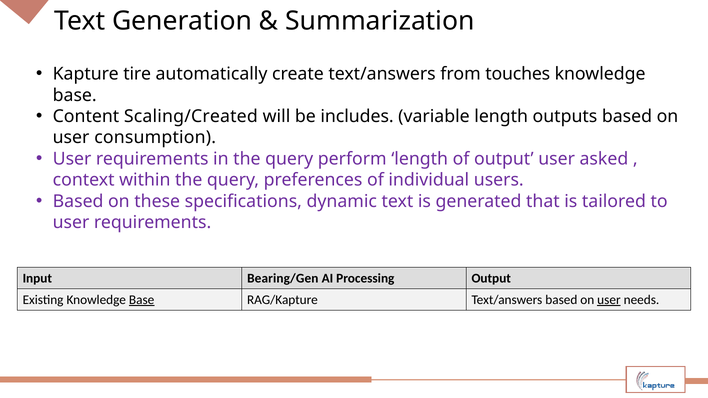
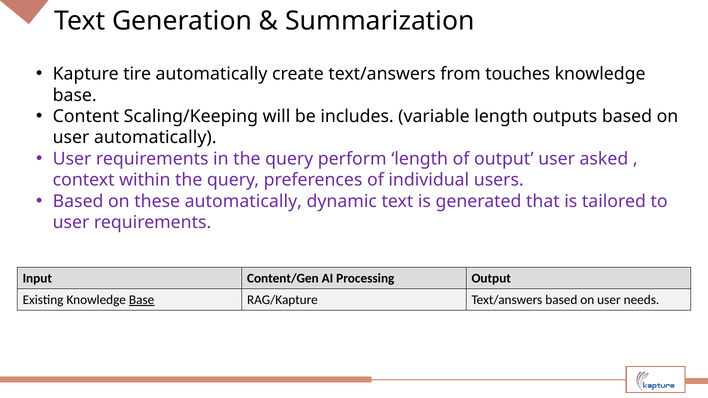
Scaling/Created: Scaling/Created -> Scaling/Keeping
user consumption: consumption -> automatically
these specifications: specifications -> automatically
Bearing/Gen: Bearing/Gen -> Content/Gen
user at (609, 300) underline: present -> none
